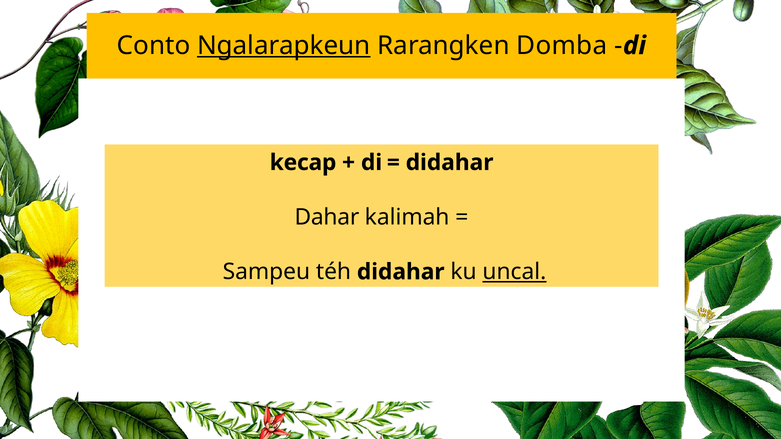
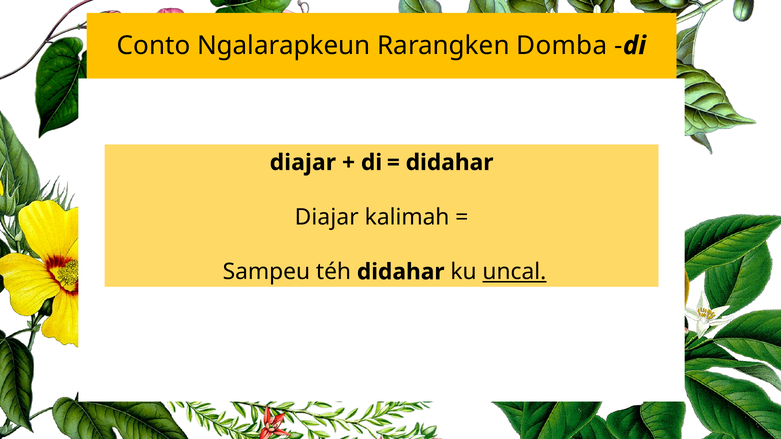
Ngalarapkeun underline: present -> none
kecap at (303, 163): kecap -> diajar
Dahar at (327, 217): Dahar -> Diajar
